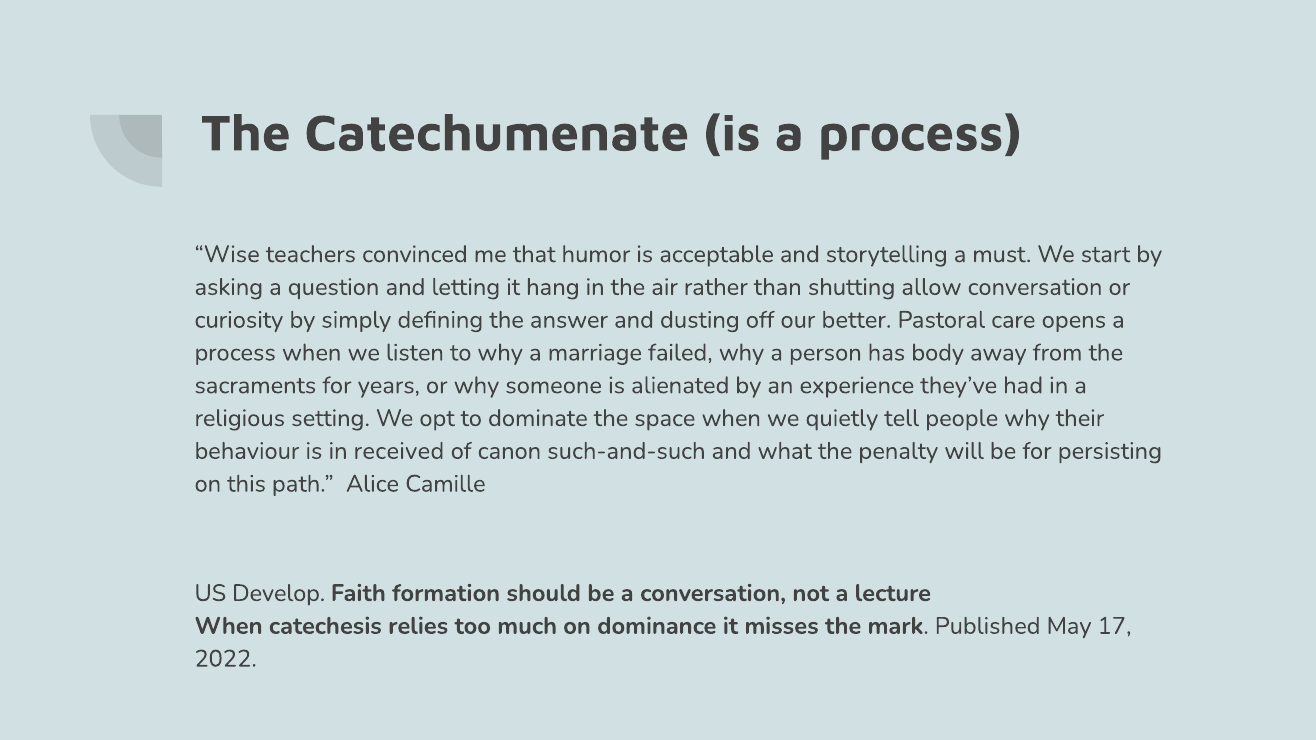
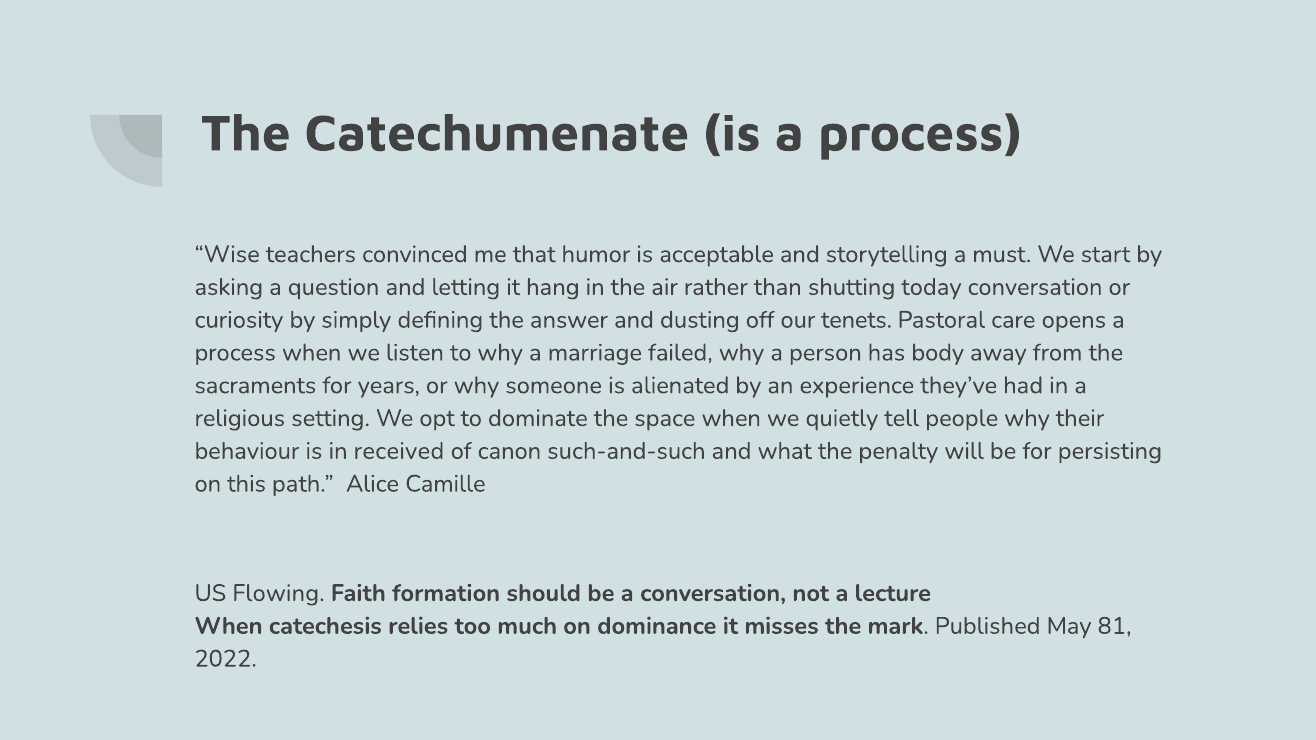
allow: allow -> today
better: better -> tenets
Develop: Develop -> Flowing
17: 17 -> 81
